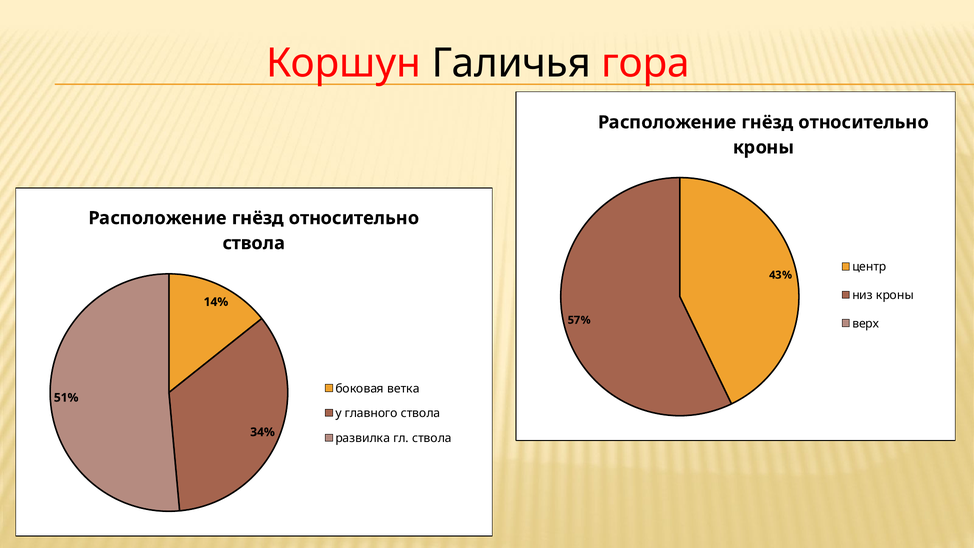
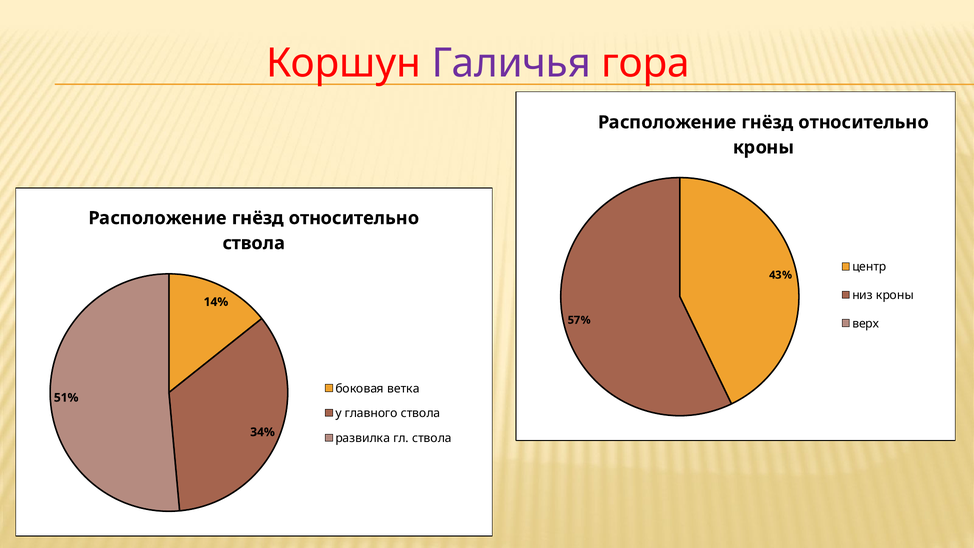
Галичья colour: black -> purple
